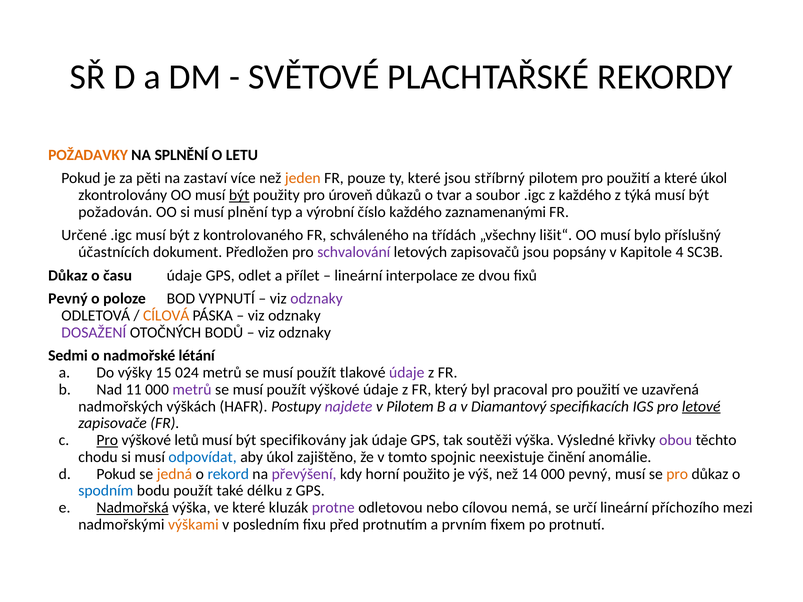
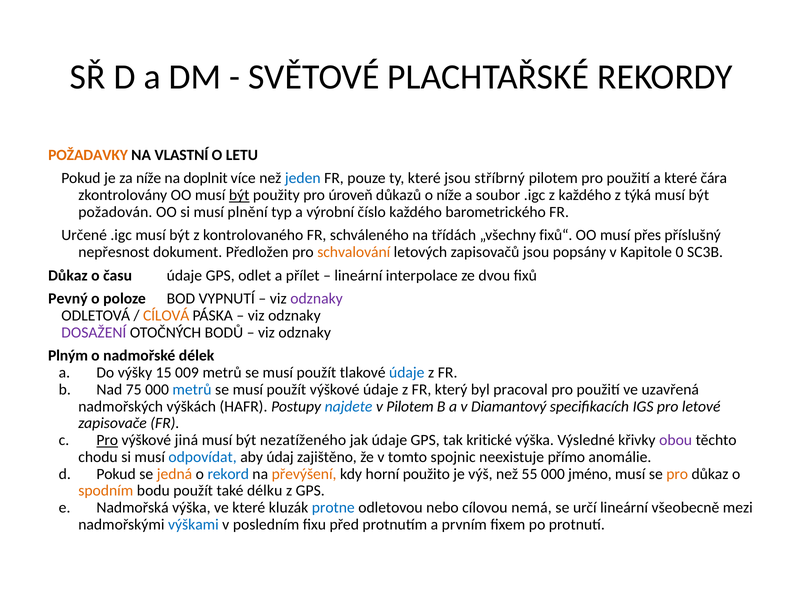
SPLNĚNÍ: SPLNĚNÍ -> VLASTNÍ
za pěti: pěti -> níže
zastaví: zastaví -> doplnit
jeden colour: orange -> blue
které úkol: úkol -> čára
o tvar: tvar -> níže
zaznamenanými: zaznamenanými -> barometrického
lišit“: lišit“ -> fixů“
bylo: bylo -> přes
účastnících: účastnících -> nepřesnost
schvalování colour: purple -> orange
4: 4 -> 0
Sedmi: Sedmi -> Plným
létání: létání -> délek
024: 024 -> 009
údaje at (407, 373) colour: purple -> blue
11: 11 -> 75
metrů at (192, 390) colour: purple -> blue
najdete colour: purple -> blue
letové underline: present -> none
letů: letů -> jiná
specifikovány: specifikovány -> nezatíženého
soutěži: soutěži -> kritické
aby úkol: úkol -> údaj
činění: činění -> přímo
převýšení colour: purple -> orange
14: 14 -> 55
000 pevný: pevný -> jméno
spodním colour: blue -> orange
Nadmořská underline: present -> none
protne colour: purple -> blue
příchozího: příchozího -> všeobecně
výškami colour: orange -> blue
